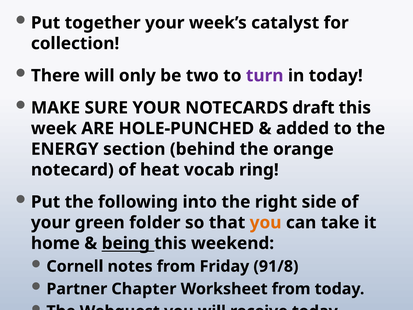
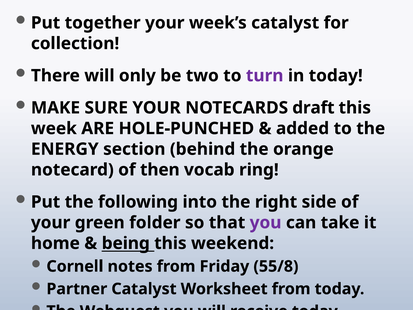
heat: heat -> then
you at (266, 222) colour: orange -> purple
91/8: 91/8 -> 55/8
Partner Chapter: Chapter -> Catalyst
